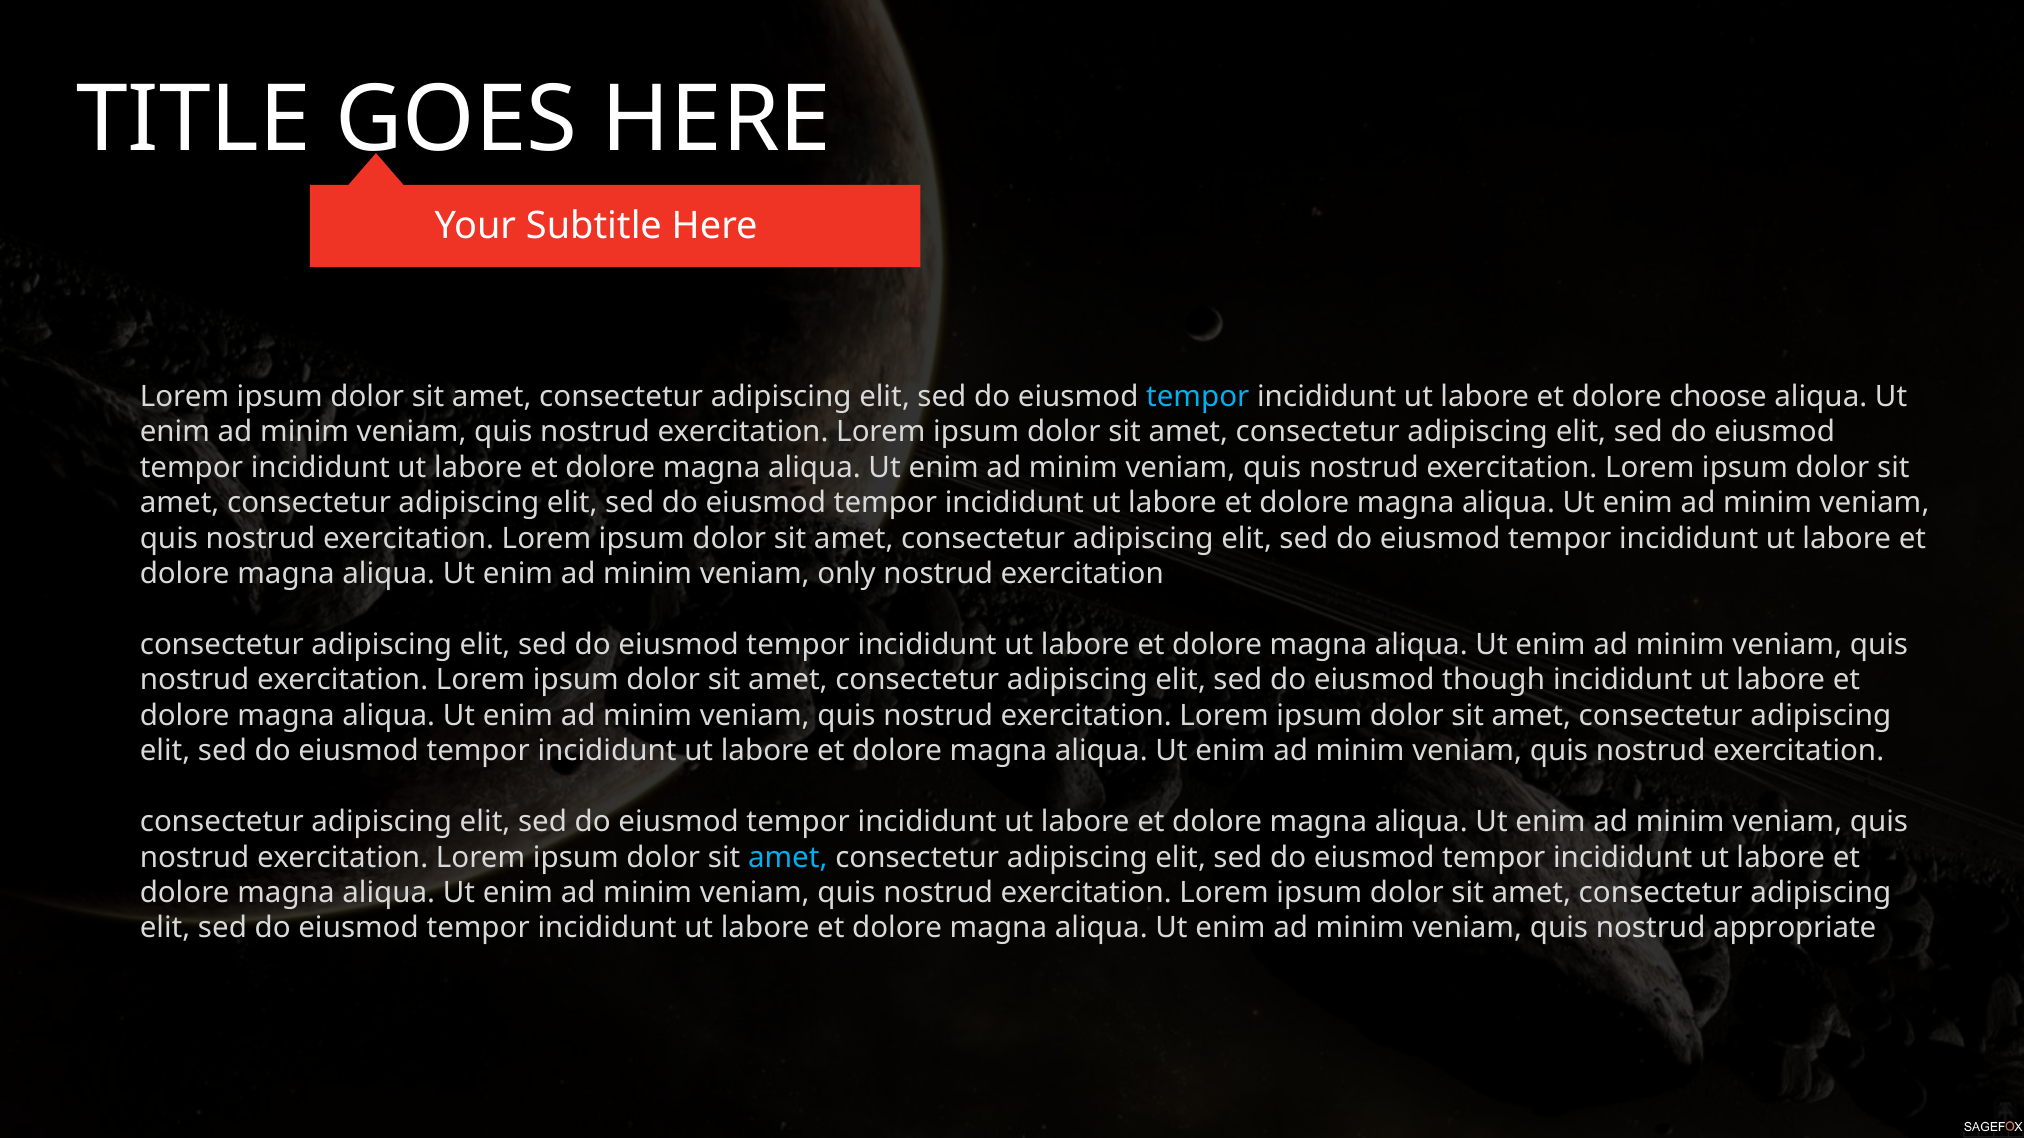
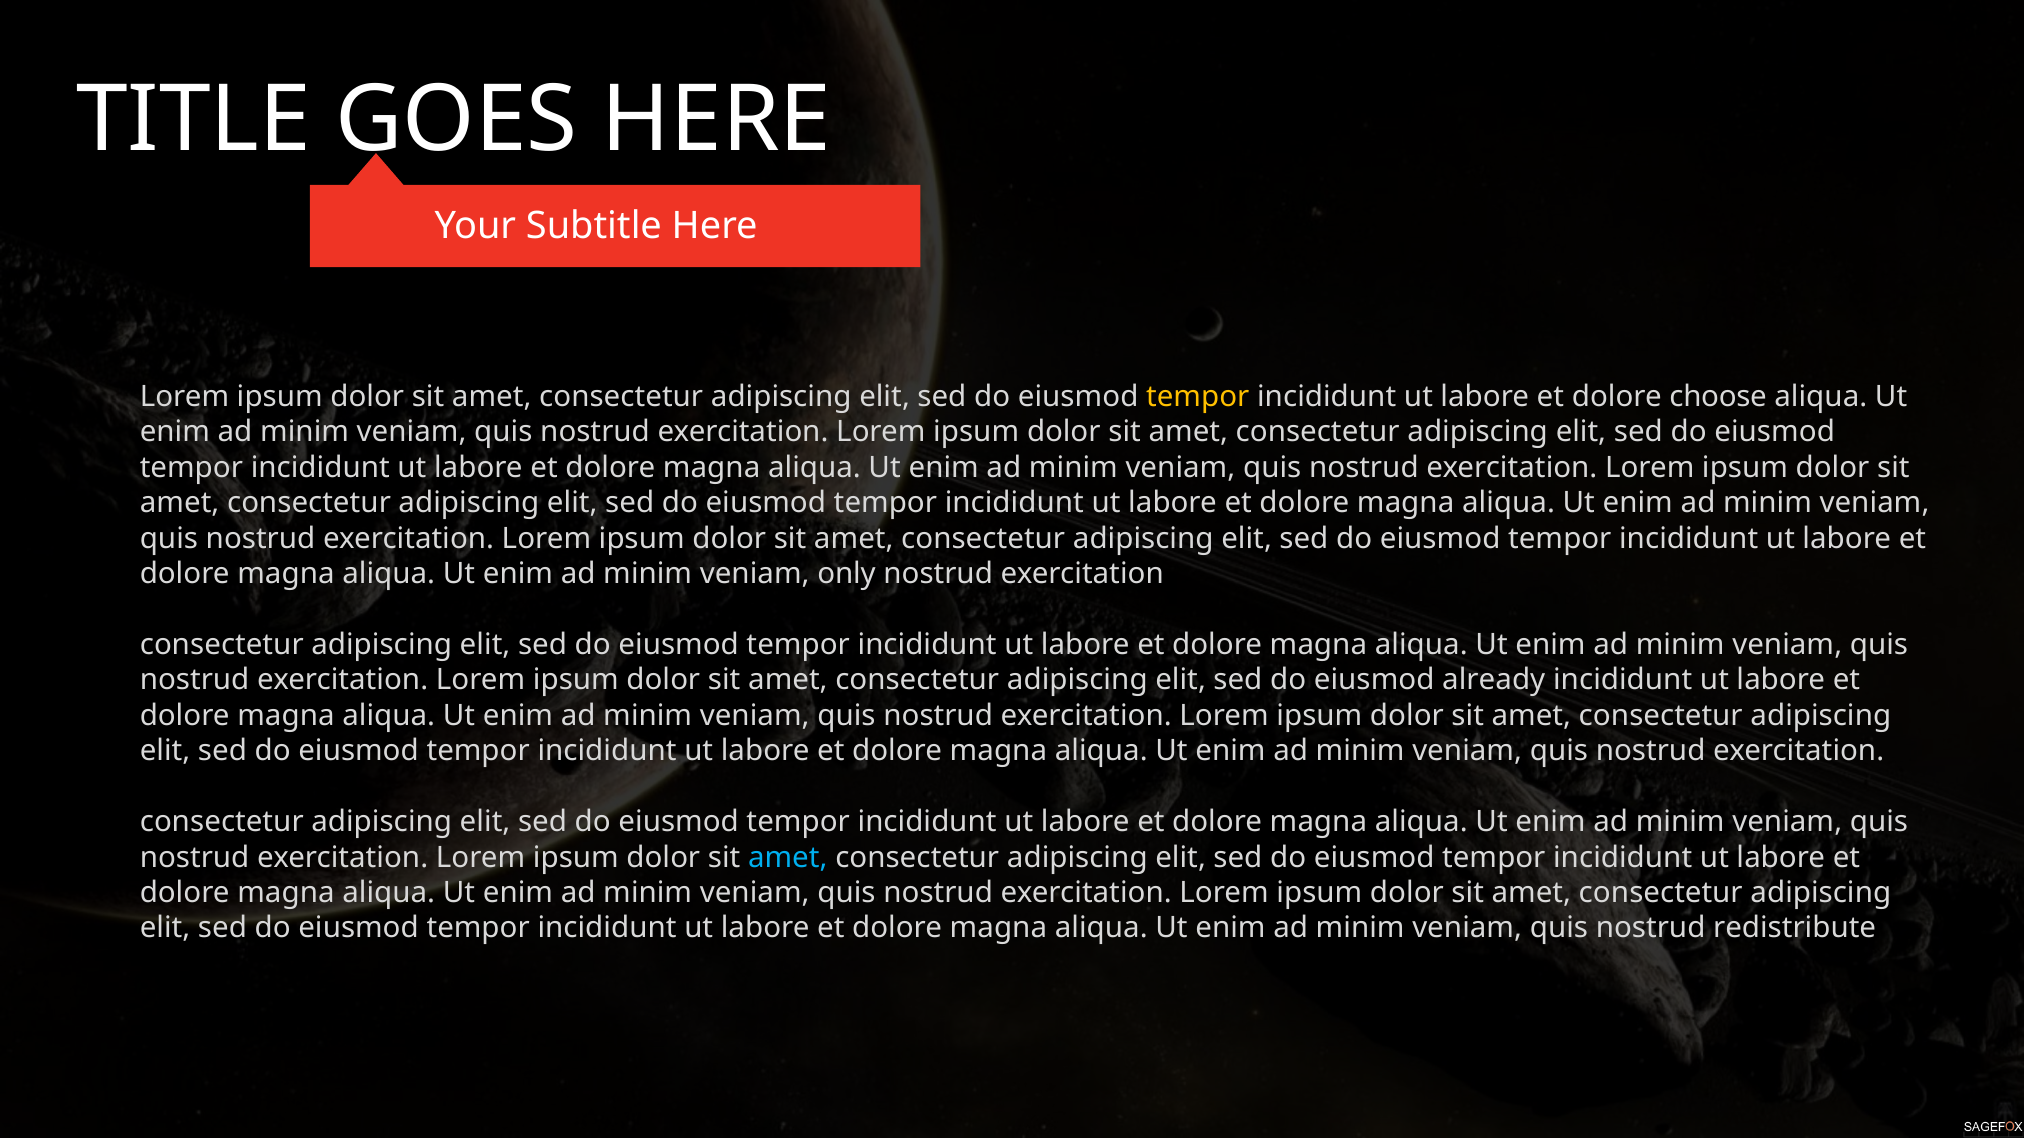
tempor at (1198, 397) colour: light blue -> yellow
though: though -> already
appropriate: appropriate -> redistribute
